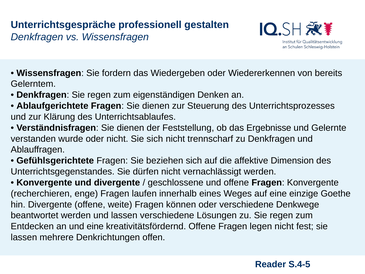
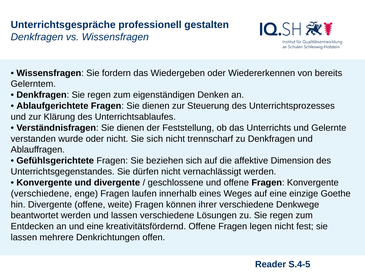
Ergebnisse: Ergebnisse -> Unterrichts
recherchieren at (41, 193): recherchieren -> verschiedene
können oder: oder -> ihrer
